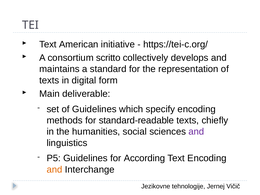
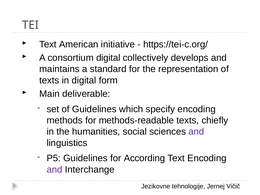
consortium scritto: scritto -> digital
standard-readable: standard-readable -> methods-readable
and at (54, 170) colour: orange -> purple
